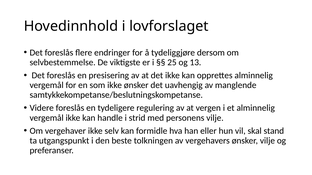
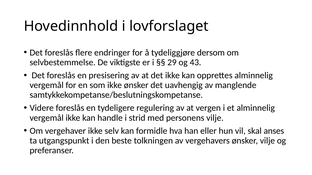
25: 25 -> 29
13: 13 -> 43
stand: stand -> anses
